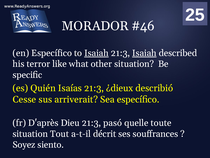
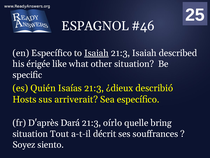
MORADOR: MORADOR -> ESPAGNOL
Isaiah at (144, 53) underline: present -> none
terror: terror -> érigée
Cesse: Cesse -> Hosts
Dieu: Dieu -> Dará
pasó: pasó -> oírlo
toute: toute -> bring
